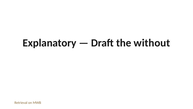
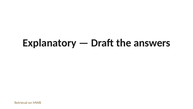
without: without -> answers
